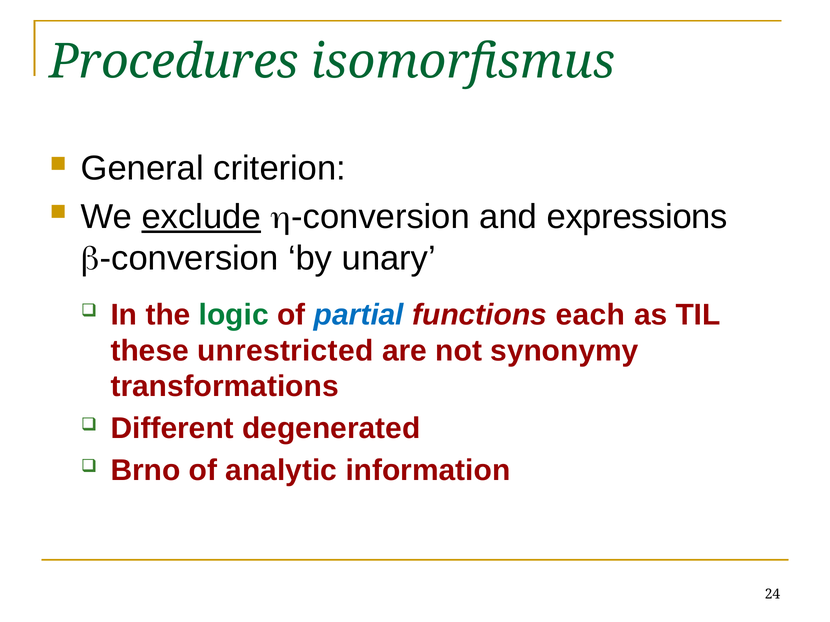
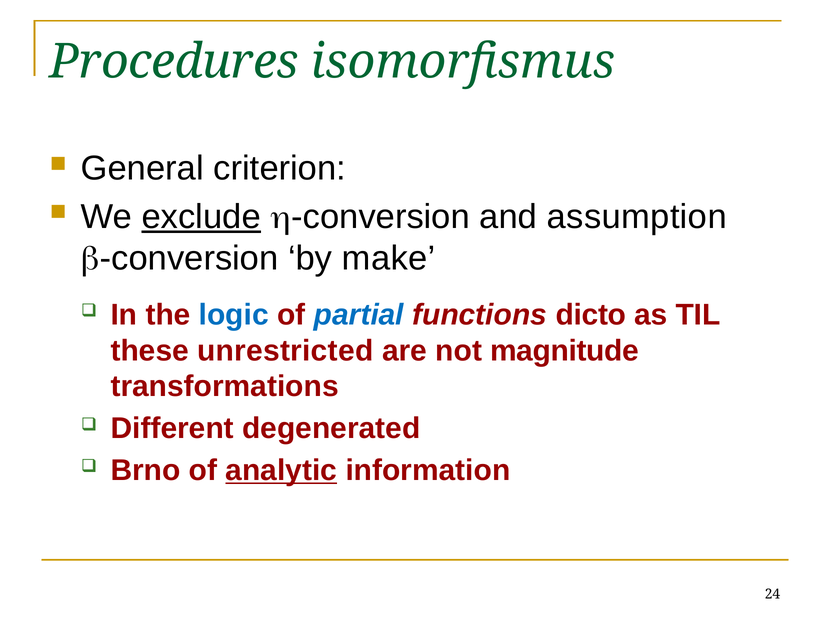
expressions: expressions -> assumption
unary: unary -> make
logic colour: green -> blue
each: each -> dicto
synonymy: synonymy -> magnitude
analytic underline: none -> present
